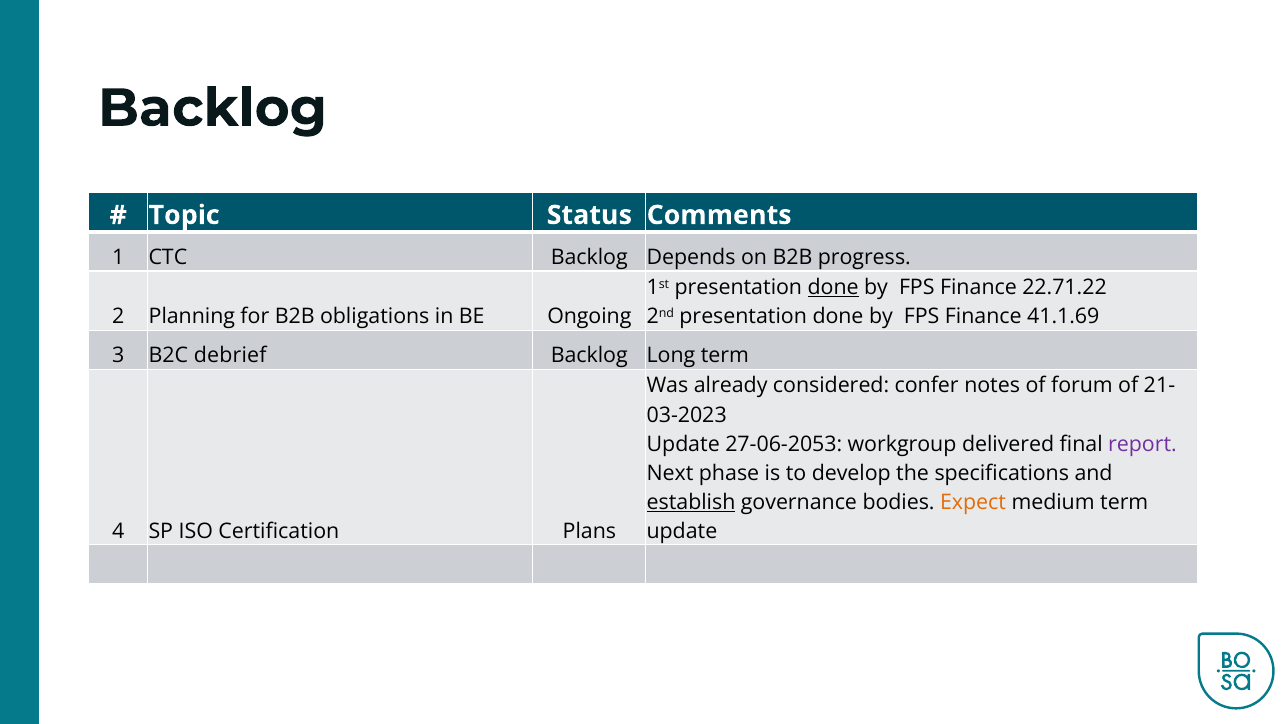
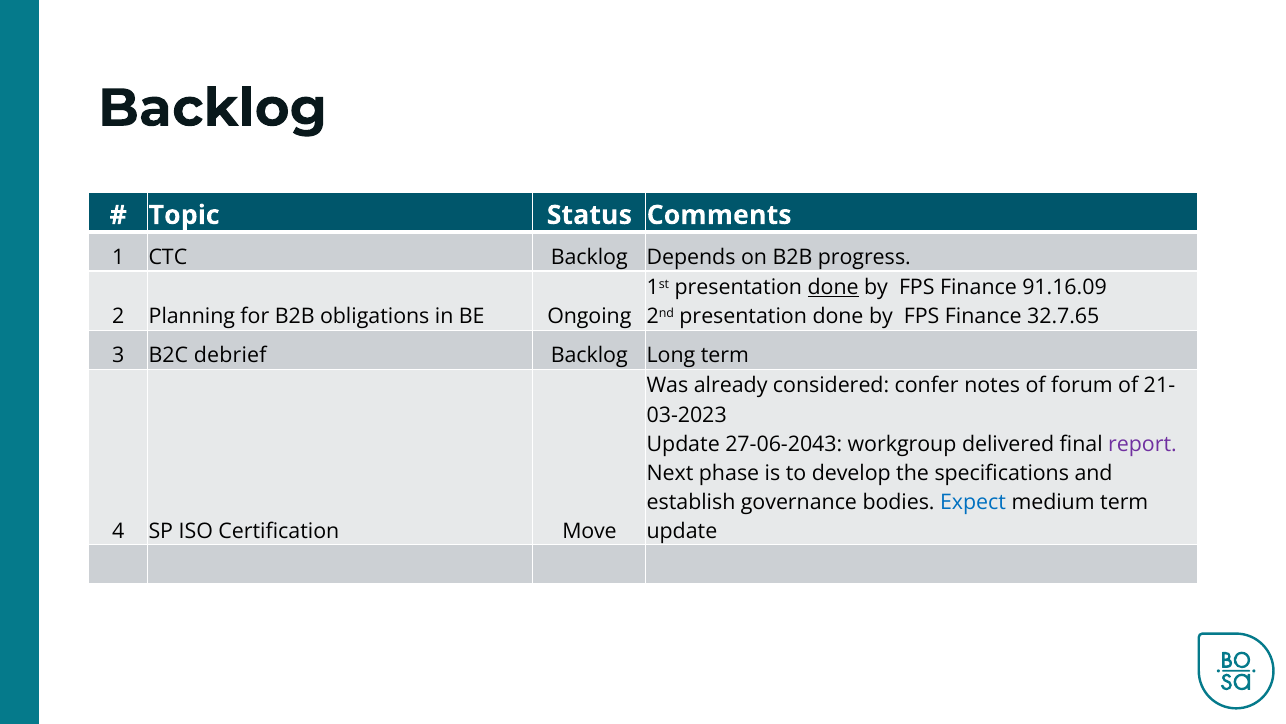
22.71.22: 22.71.22 -> 91.16.09
41.1.69: 41.1.69 -> 32.7.65
27-06-2053: 27-06-2053 -> 27-06-2043
establish underline: present -> none
Expect colour: orange -> blue
Plans: Plans -> Move
